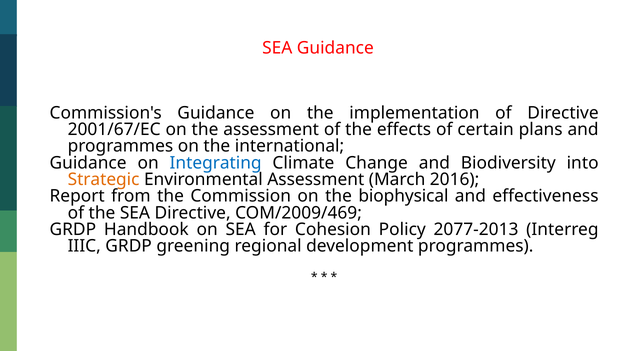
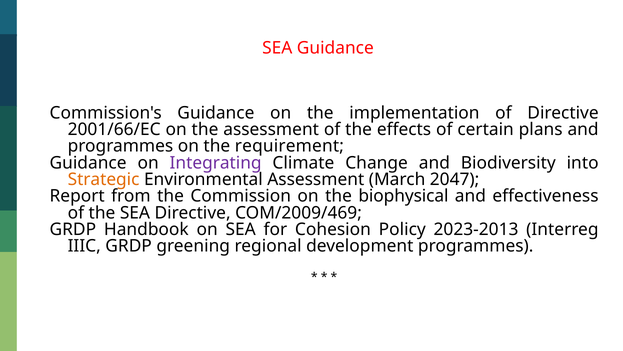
2001/67/EC: 2001/67/EC -> 2001/66/EC
international: international -> requirement
Integrating colour: blue -> purple
2016: 2016 -> 2047
2077-2013: 2077-2013 -> 2023-2013
